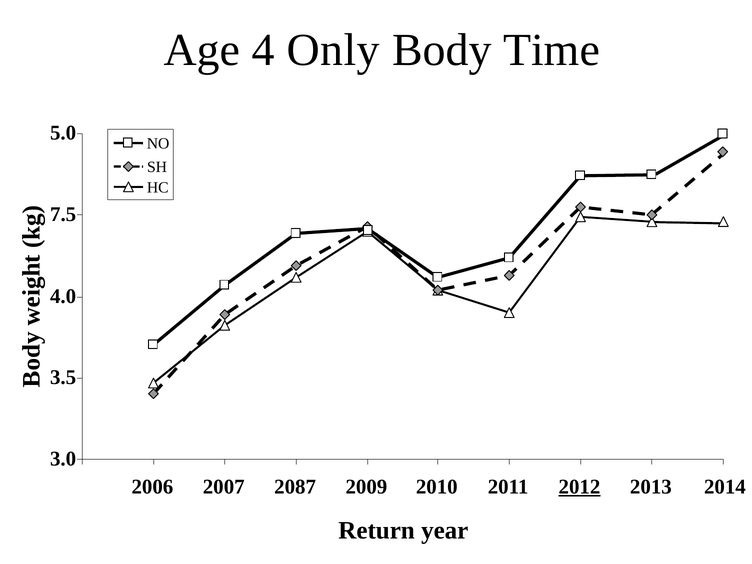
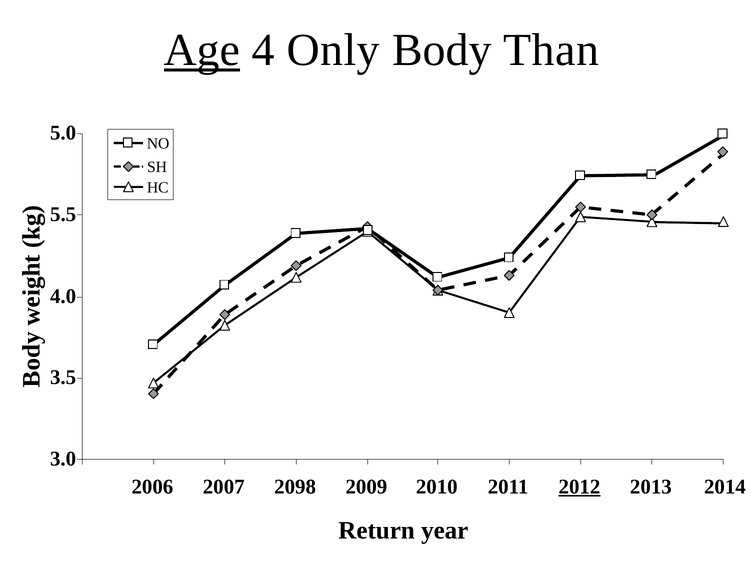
Age underline: none -> present
Time: Time -> Than
7.5: 7.5 -> 5.5
2087: 2087 -> 2098
